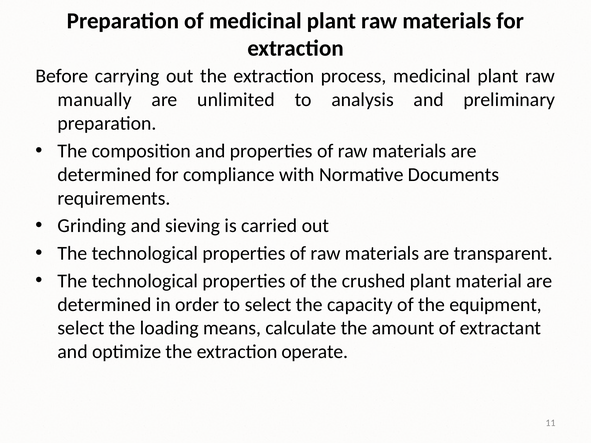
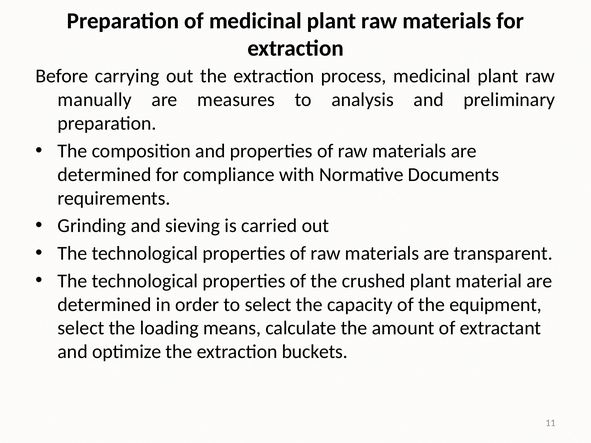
unlimited: unlimited -> measures
operate: operate -> buckets
